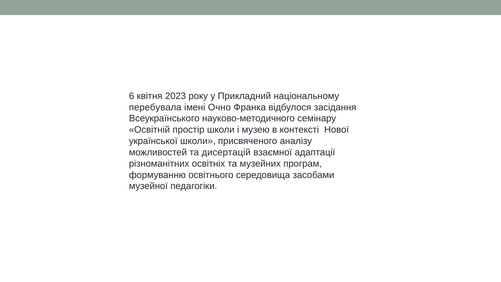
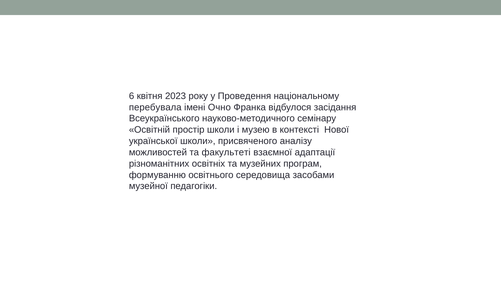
Прикладний: Прикладний -> Проведення
дисертацій: дисертацій -> факультеті
